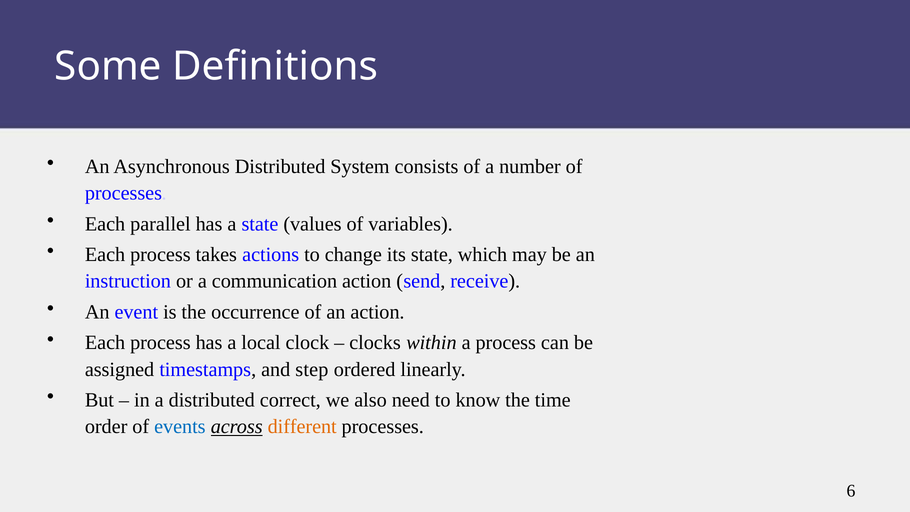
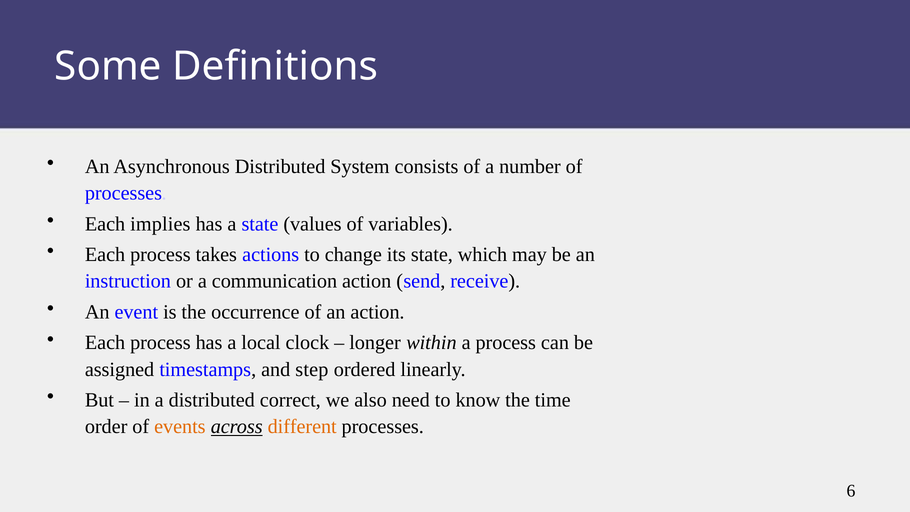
parallel: parallel -> implies
clocks: clocks -> longer
events colour: blue -> orange
